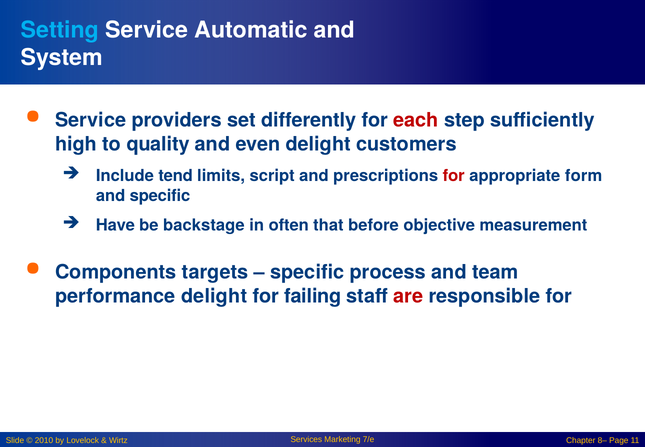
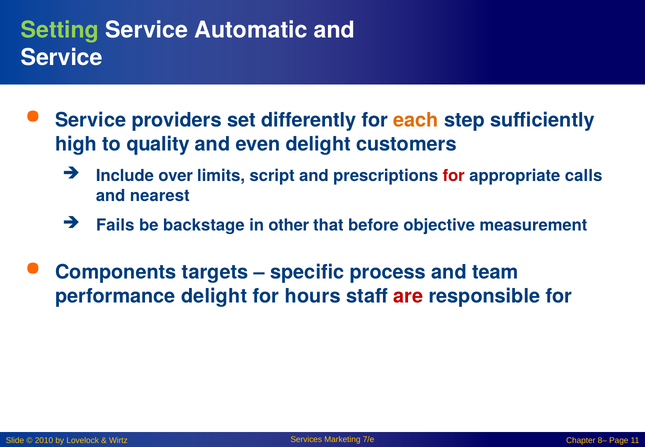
Setting colour: light blue -> light green
System at (62, 58): System -> Service
each colour: red -> orange
tend: tend -> over
form: form -> calls
and specific: specific -> nearest
Have: Have -> Fails
often: often -> other
failing: failing -> hours
